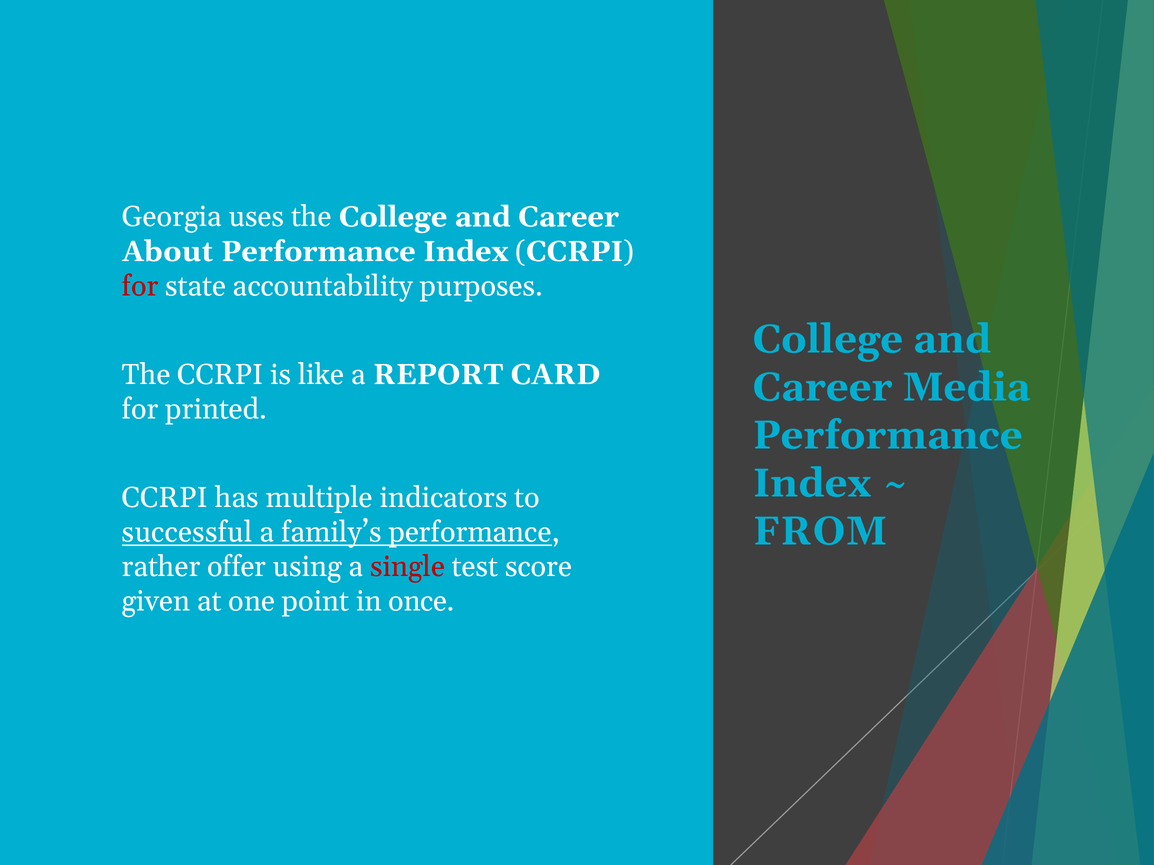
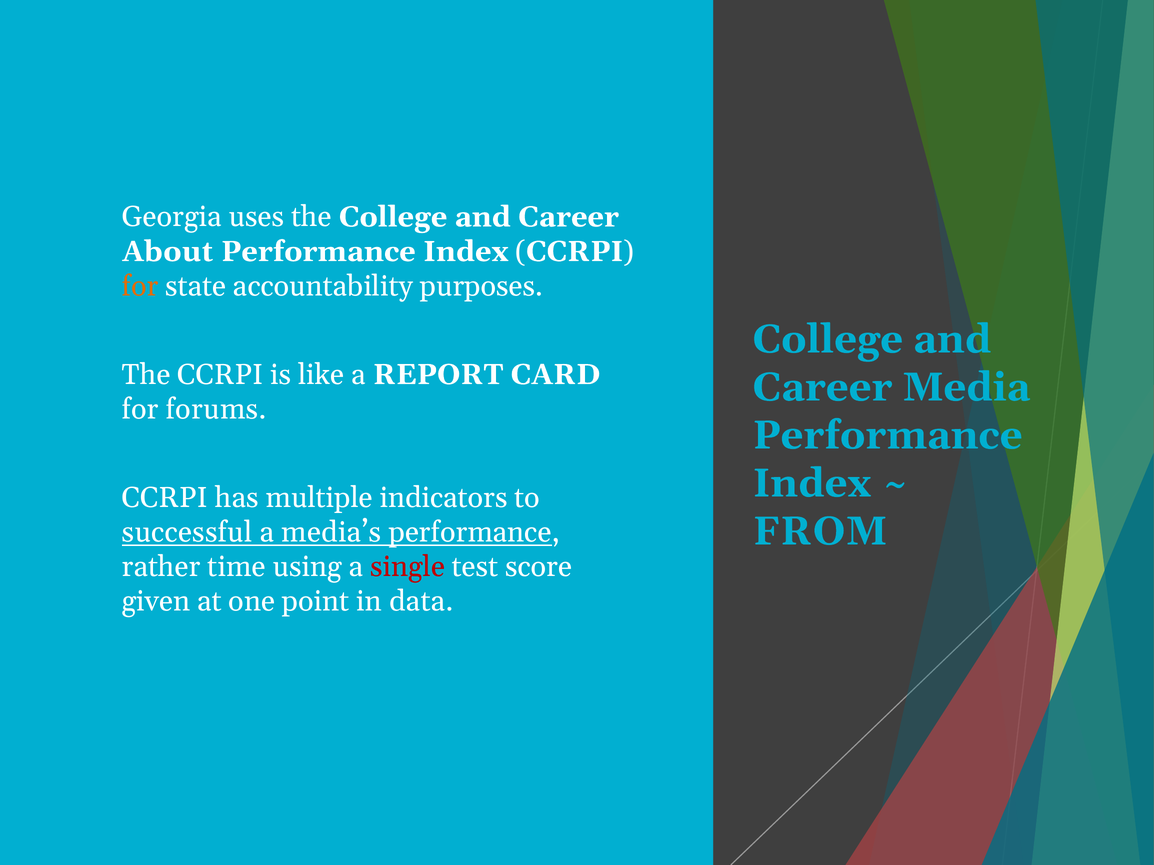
for at (140, 286) colour: red -> orange
printed: printed -> forums
family’s: family’s -> media’s
offer: offer -> time
once: once -> data
